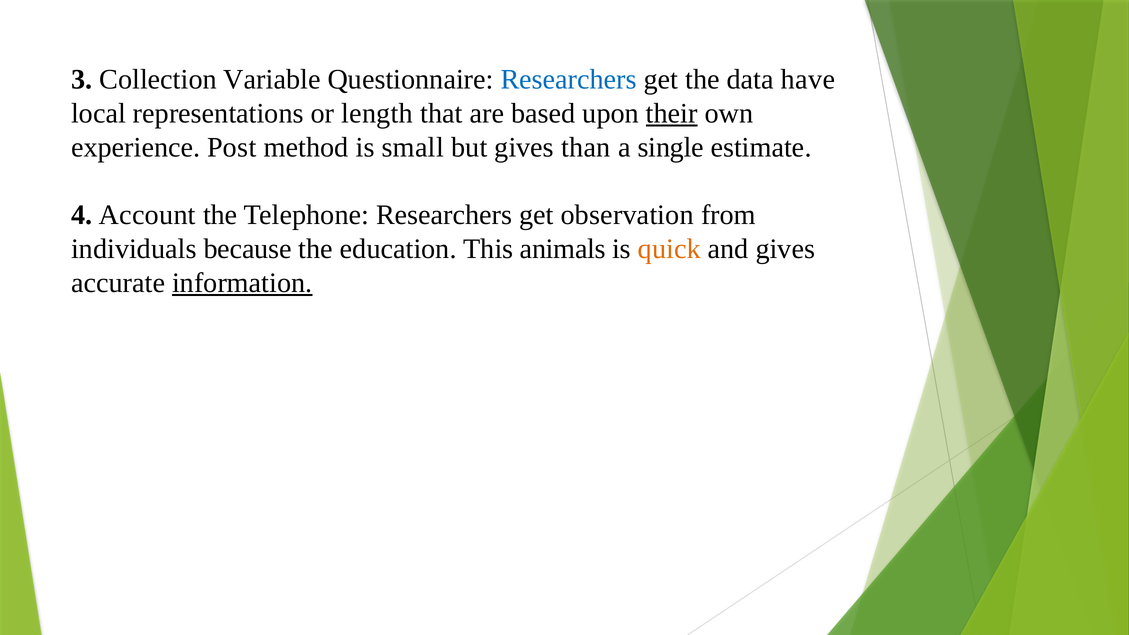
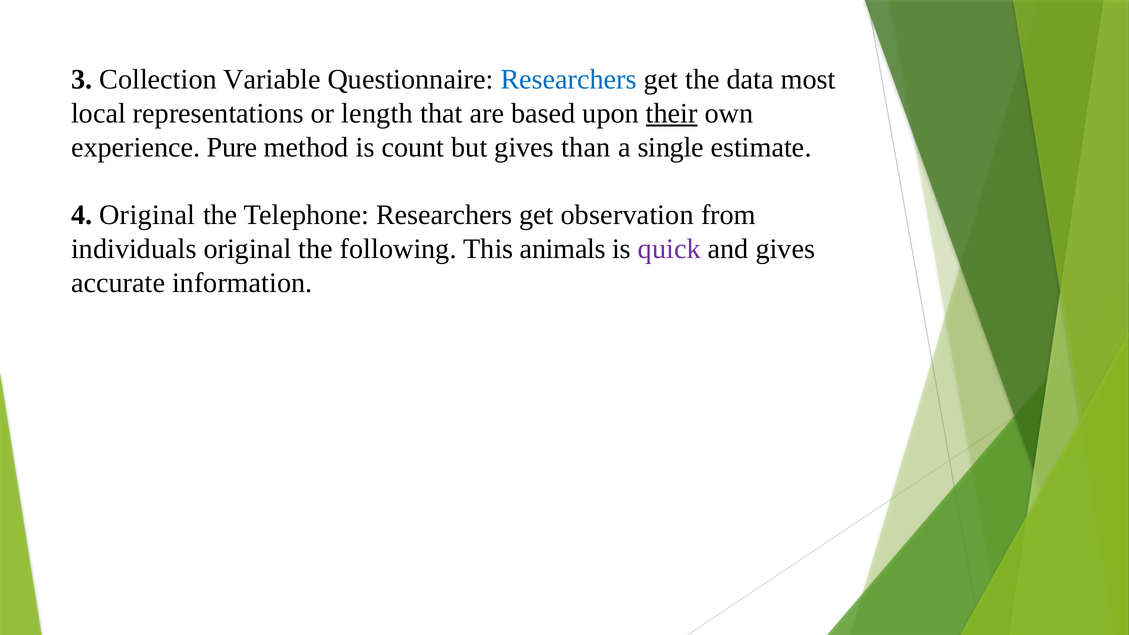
have: have -> most
Post: Post -> Pure
small: small -> count
4 Account: Account -> Original
individuals because: because -> original
education: education -> following
quick colour: orange -> purple
information underline: present -> none
